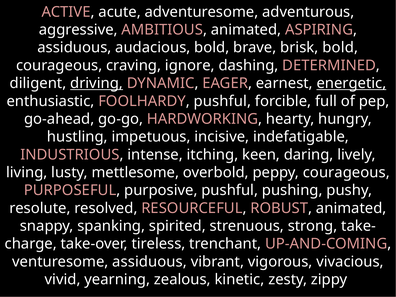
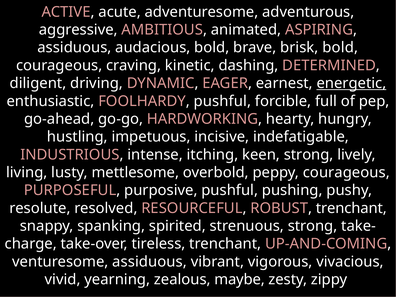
ignore: ignore -> kinetic
driving underline: present -> none
keen daring: daring -> strong
ROBUST animated: animated -> trenchant
kinetic: kinetic -> maybe
